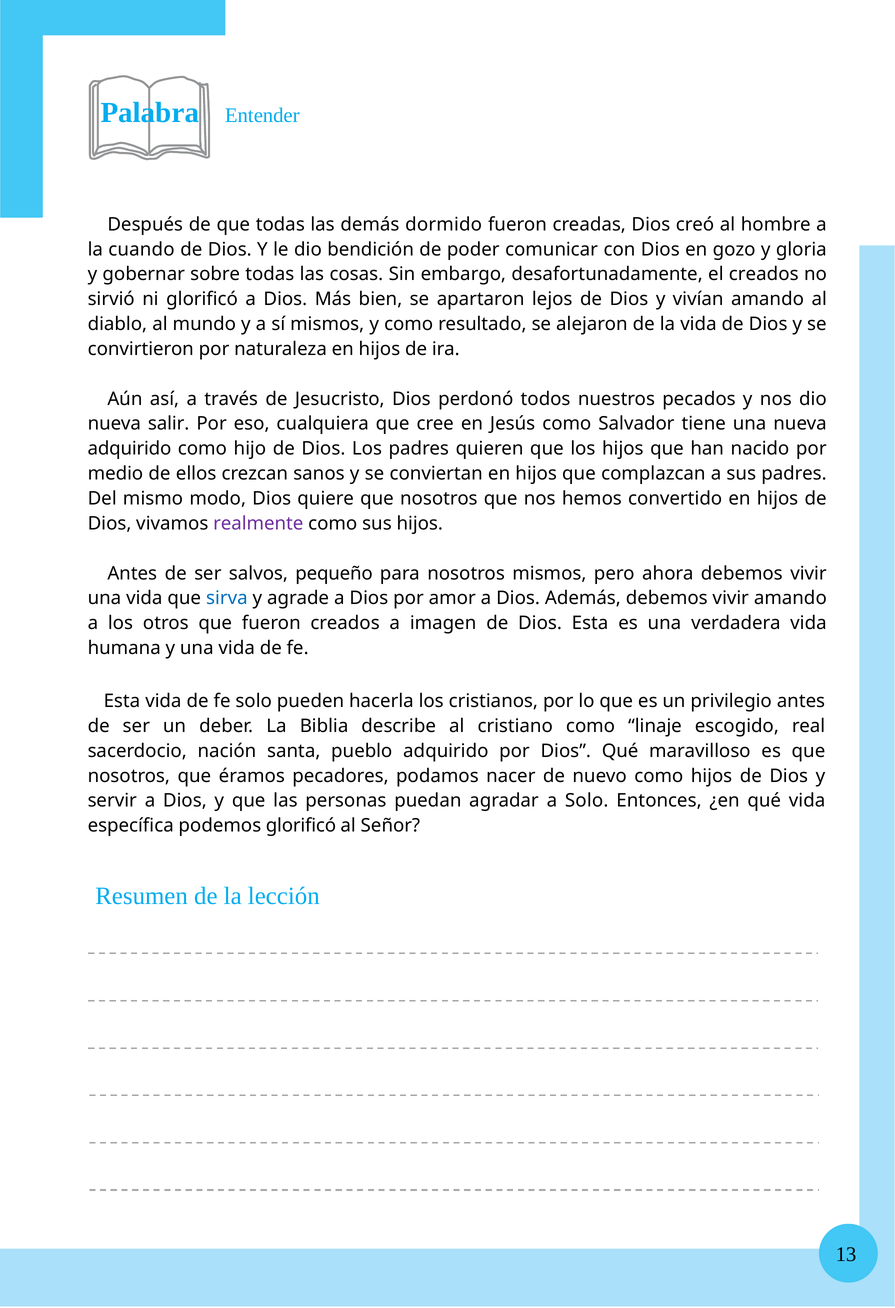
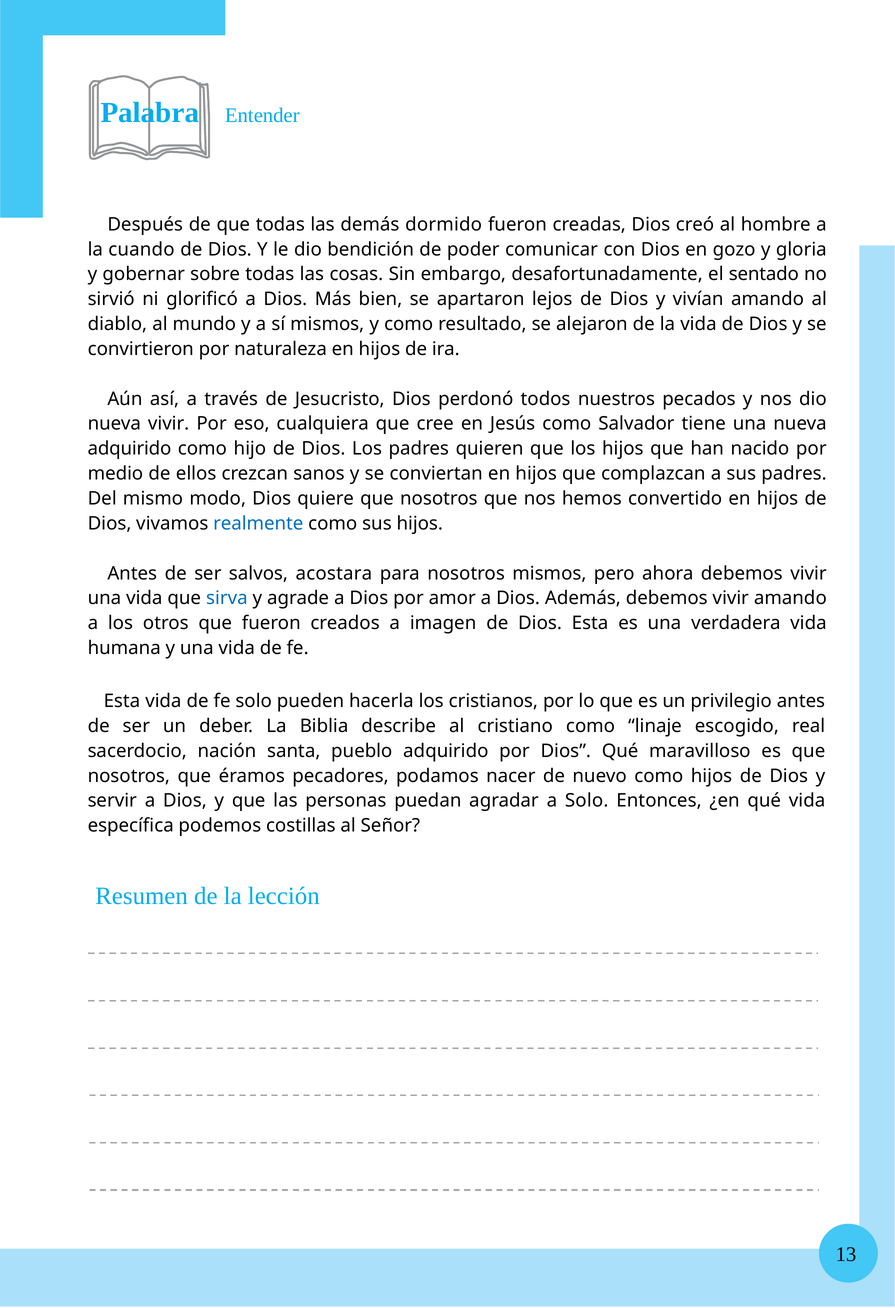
el creados: creados -> sentado
nueva salir: salir -> vivir
realmente colour: purple -> blue
pequeño: pequeño -> acostara
podemos glorificó: glorificó -> costillas
